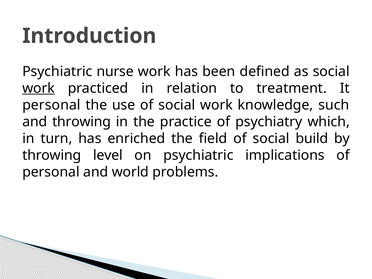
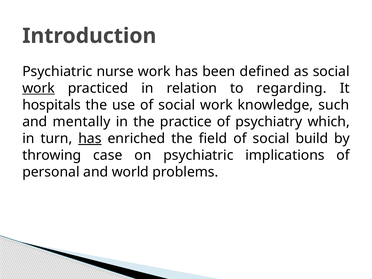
treatment: treatment -> regarding
personal at (51, 105): personal -> hospitals
and throwing: throwing -> mentally
has at (90, 138) underline: none -> present
level: level -> case
